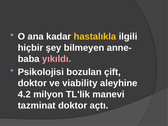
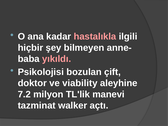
hastalıkla colour: yellow -> pink
4.2: 4.2 -> 7.2
tazminat doktor: doktor -> walker
